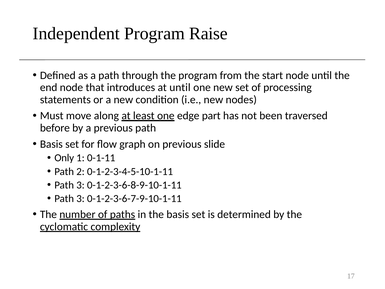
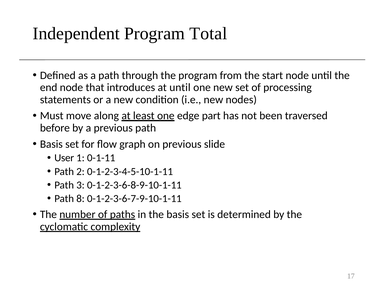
Raise: Raise -> Total
Only: Only -> User
3 at (80, 198): 3 -> 8
